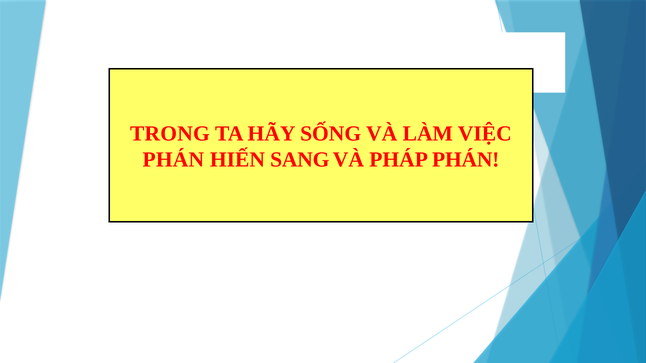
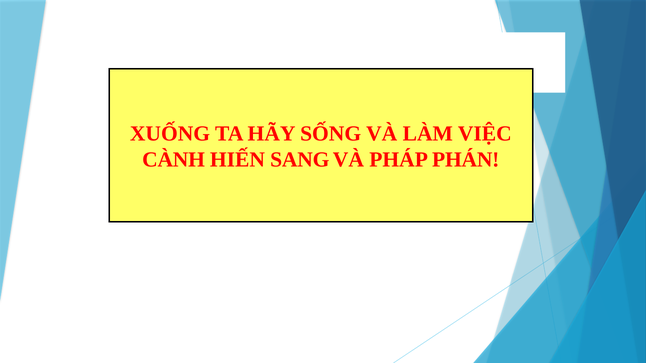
TRONG: TRONG -> XUỐNG
PHÁN at (173, 160): PHÁN -> CÀNH
